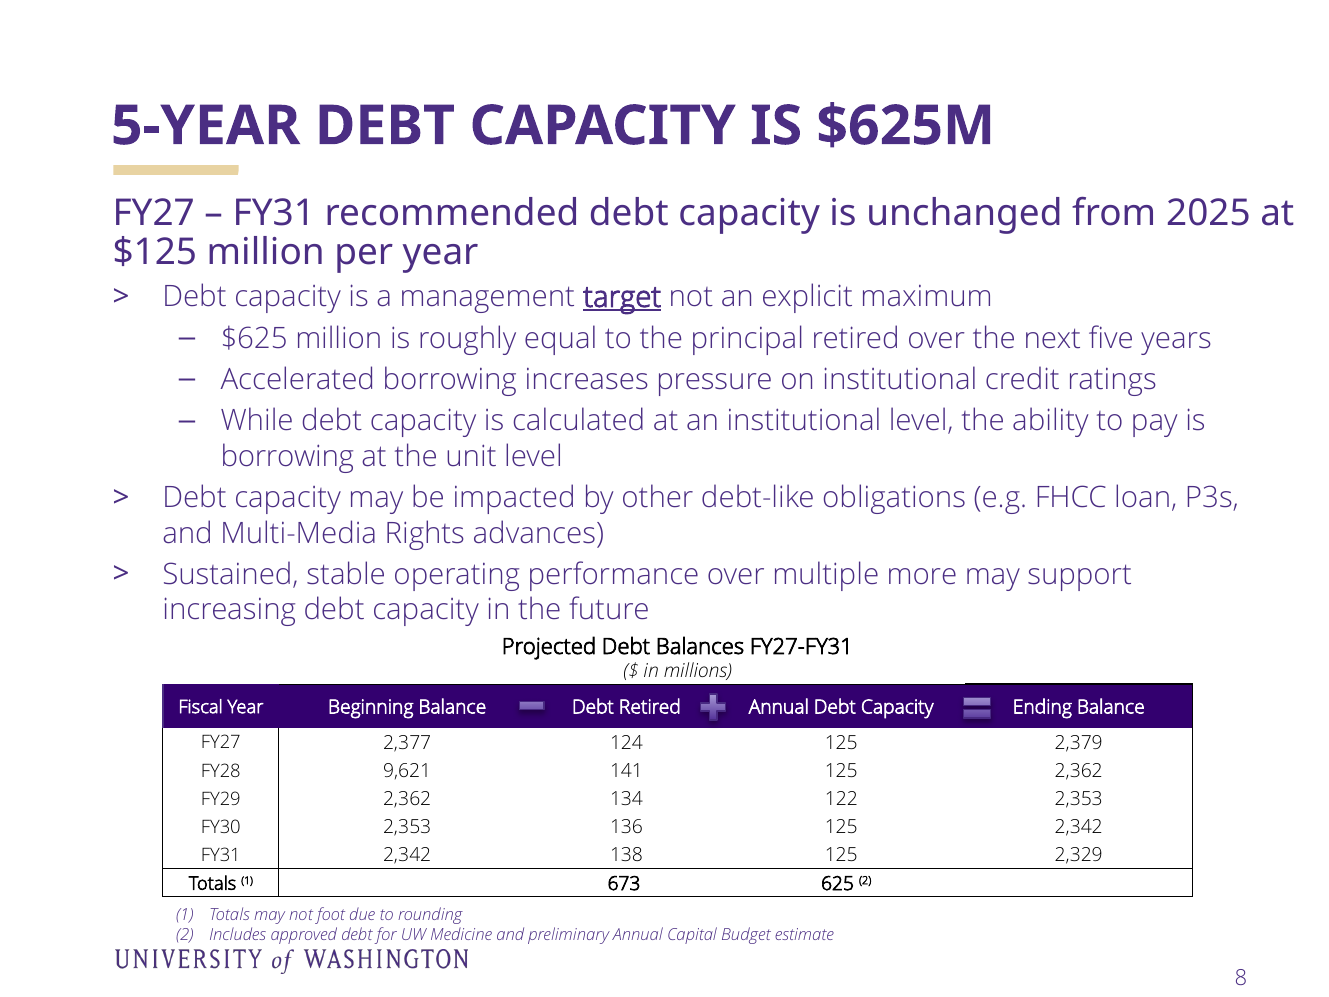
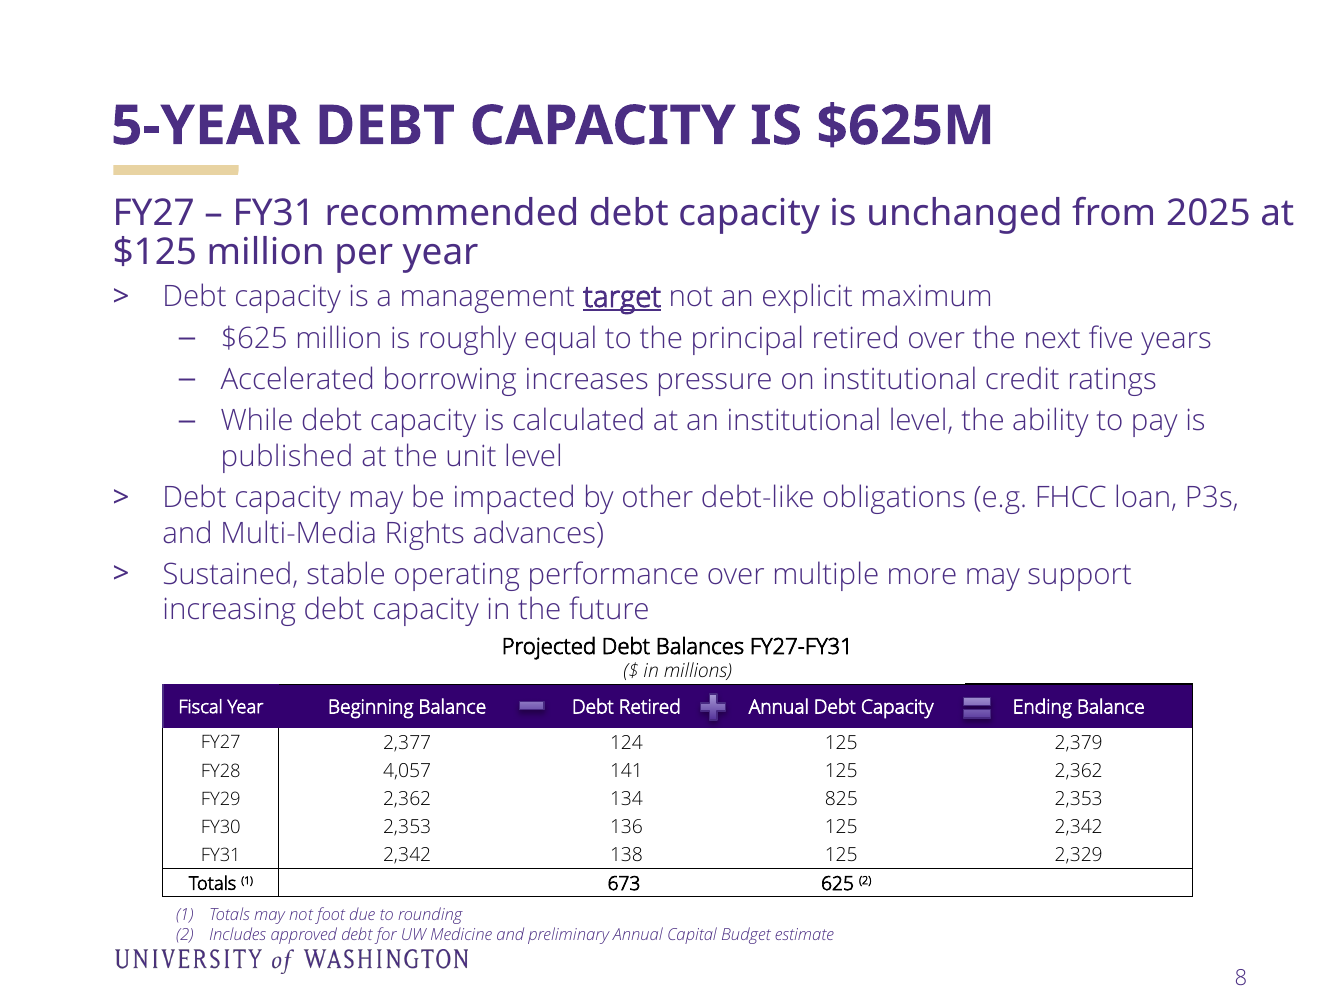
borrowing at (287, 456): borrowing -> published
9,621: 9,621 -> 4,057
122: 122 -> 825
